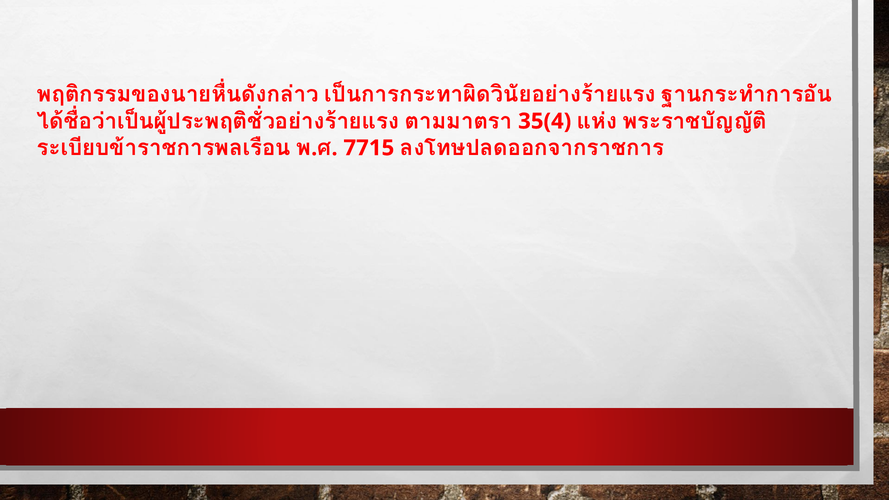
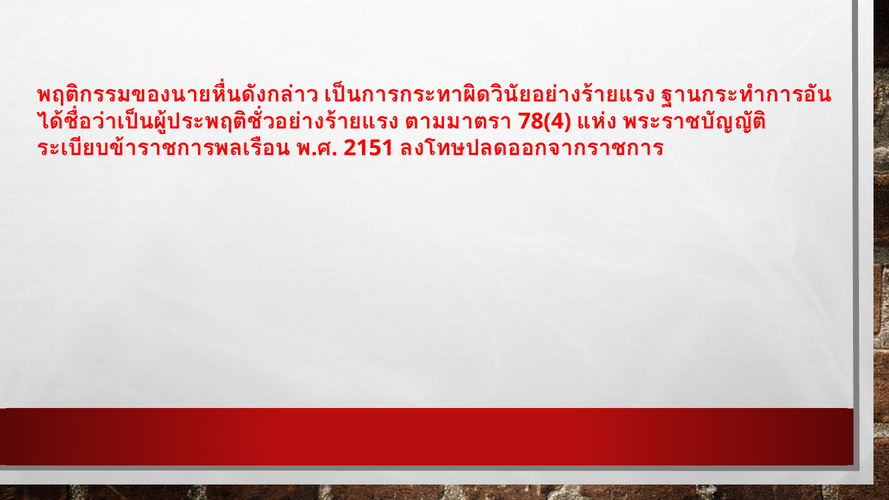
35(4: 35(4 -> 78(4
7715: 7715 -> 2151
